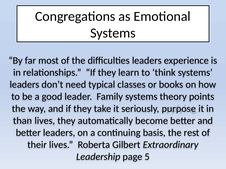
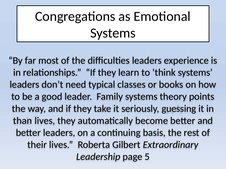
purpose: purpose -> guessing
